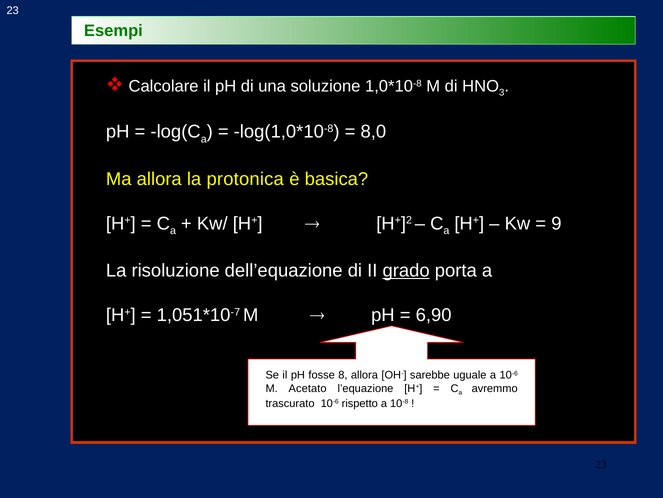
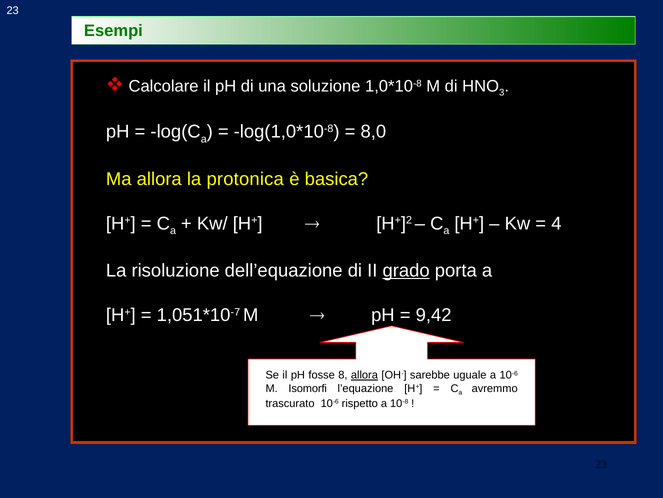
9: 9 -> 4
6,90: 6,90 -> 9,42
allora at (364, 375) underline: none -> present
Acetato: Acetato -> Isomorfi
